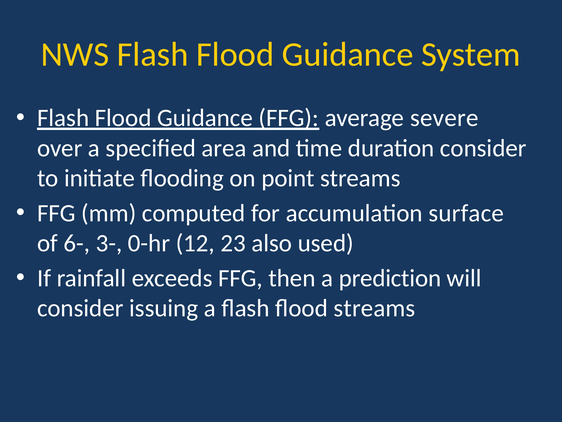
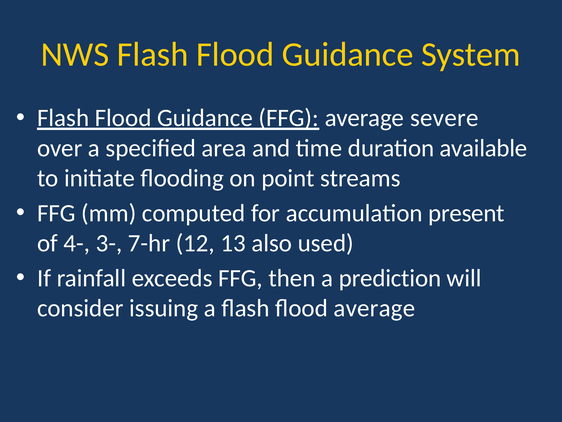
duration consider: consider -> available
surface: surface -> present
6-: 6- -> 4-
0-hr: 0-hr -> 7-hr
23: 23 -> 13
flood streams: streams -> average
